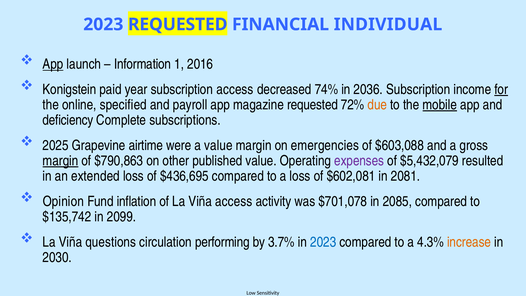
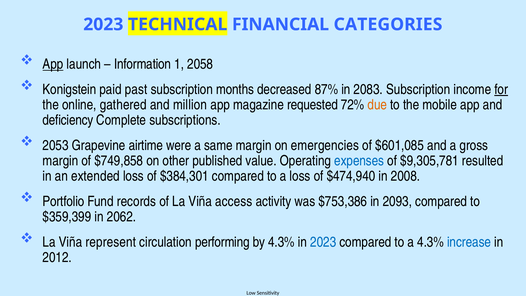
2023 REQUESTED: REQUESTED -> TECHNICAL
INDIVIDUAL: INDIVIDUAL -> CATEGORIES
2016: 2016 -> 2058
year: year -> past
subscription access: access -> months
74%: 74% -> 87%
2036: 2036 -> 2083
specified: specified -> gathered
payroll: payroll -> million
mobile underline: present -> none
2025: 2025 -> 2053
a value: value -> same
$603,088: $603,088 -> $601,085
margin at (60, 161) underline: present -> none
$790,863: $790,863 -> $749,858
expenses colour: purple -> blue
$5,432,079: $5,432,079 -> $9,305,781
$436,695: $436,695 -> $384,301
$602,081: $602,081 -> $474,940
2081: 2081 -> 2008
Opinion: Opinion -> Portfolio
inflation: inflation -> records
$701,078: $701,078 -> $753,386
2085: 2085 -> 2093
$135,742: $135,742 -> $359,399
2099: 2099 -> 2062
questions: questions -> represent
by 3.7%: 3.7% -> 4.3%
increase colour: orange -> blue
2030: 2030 -> 2012
